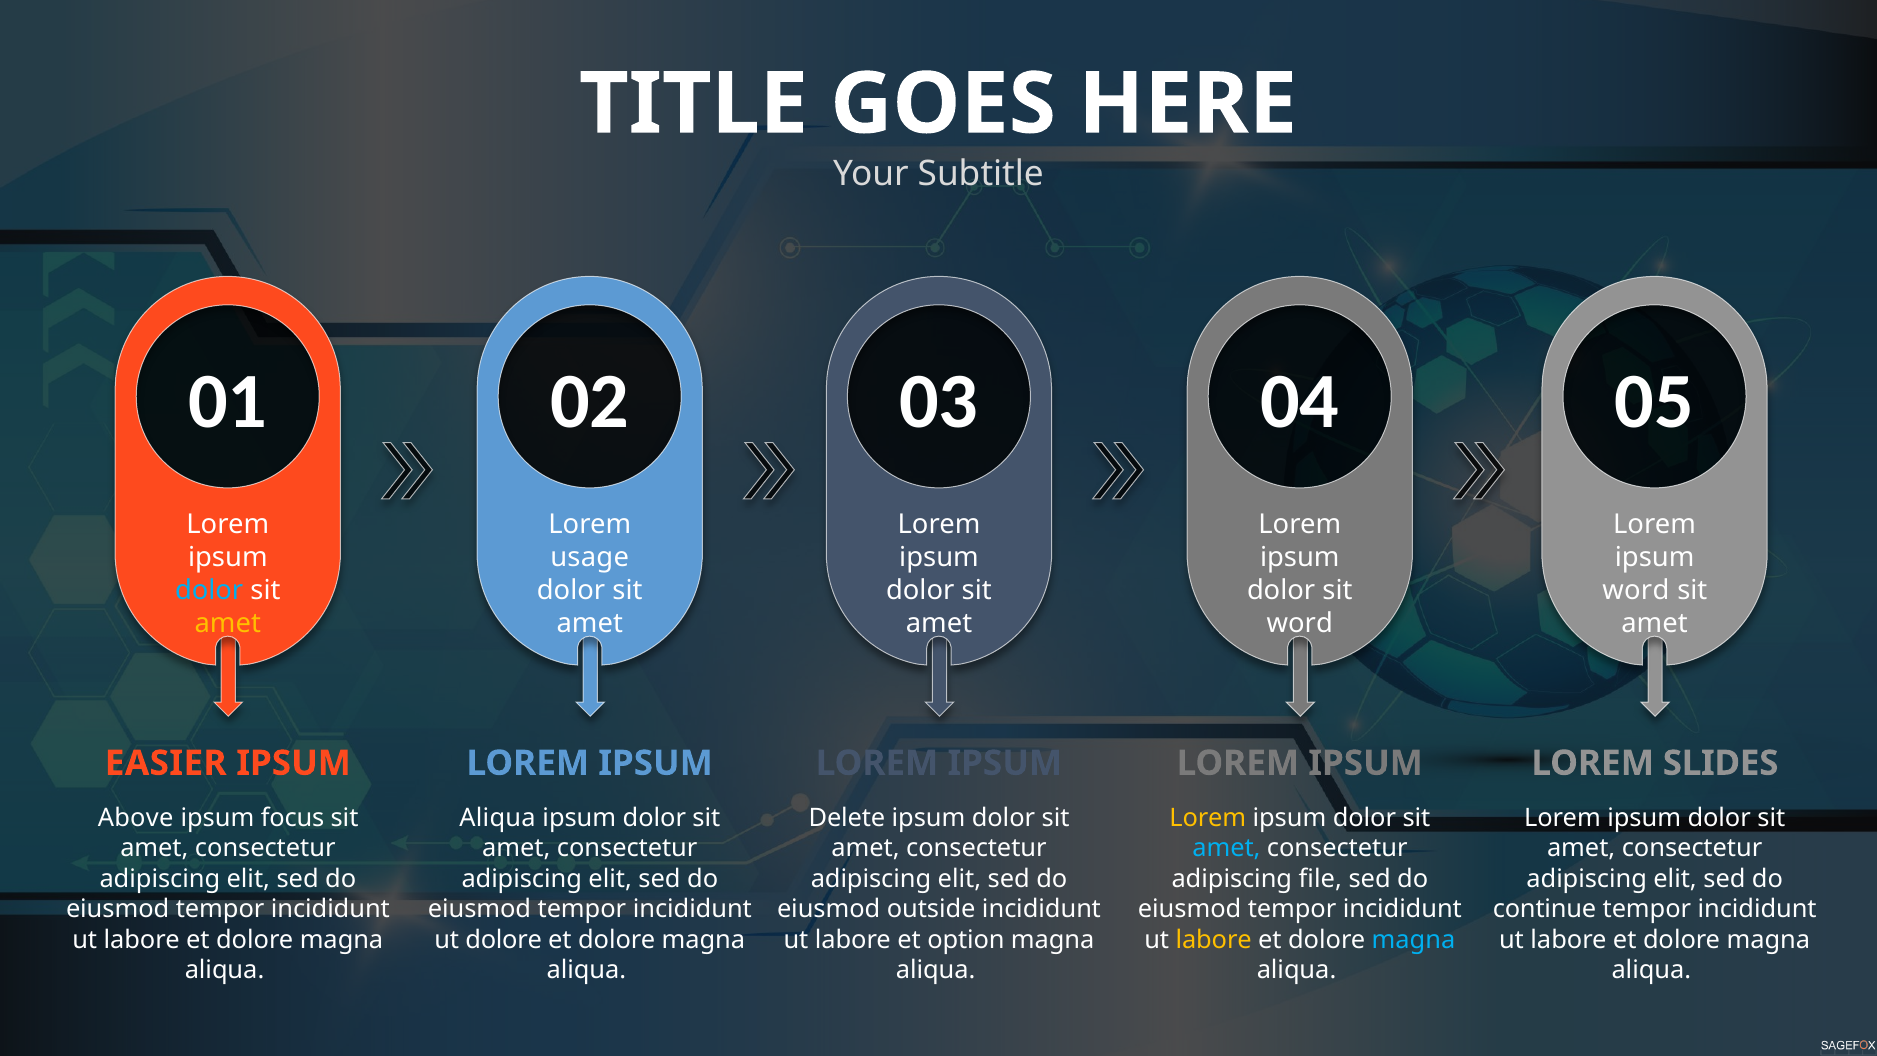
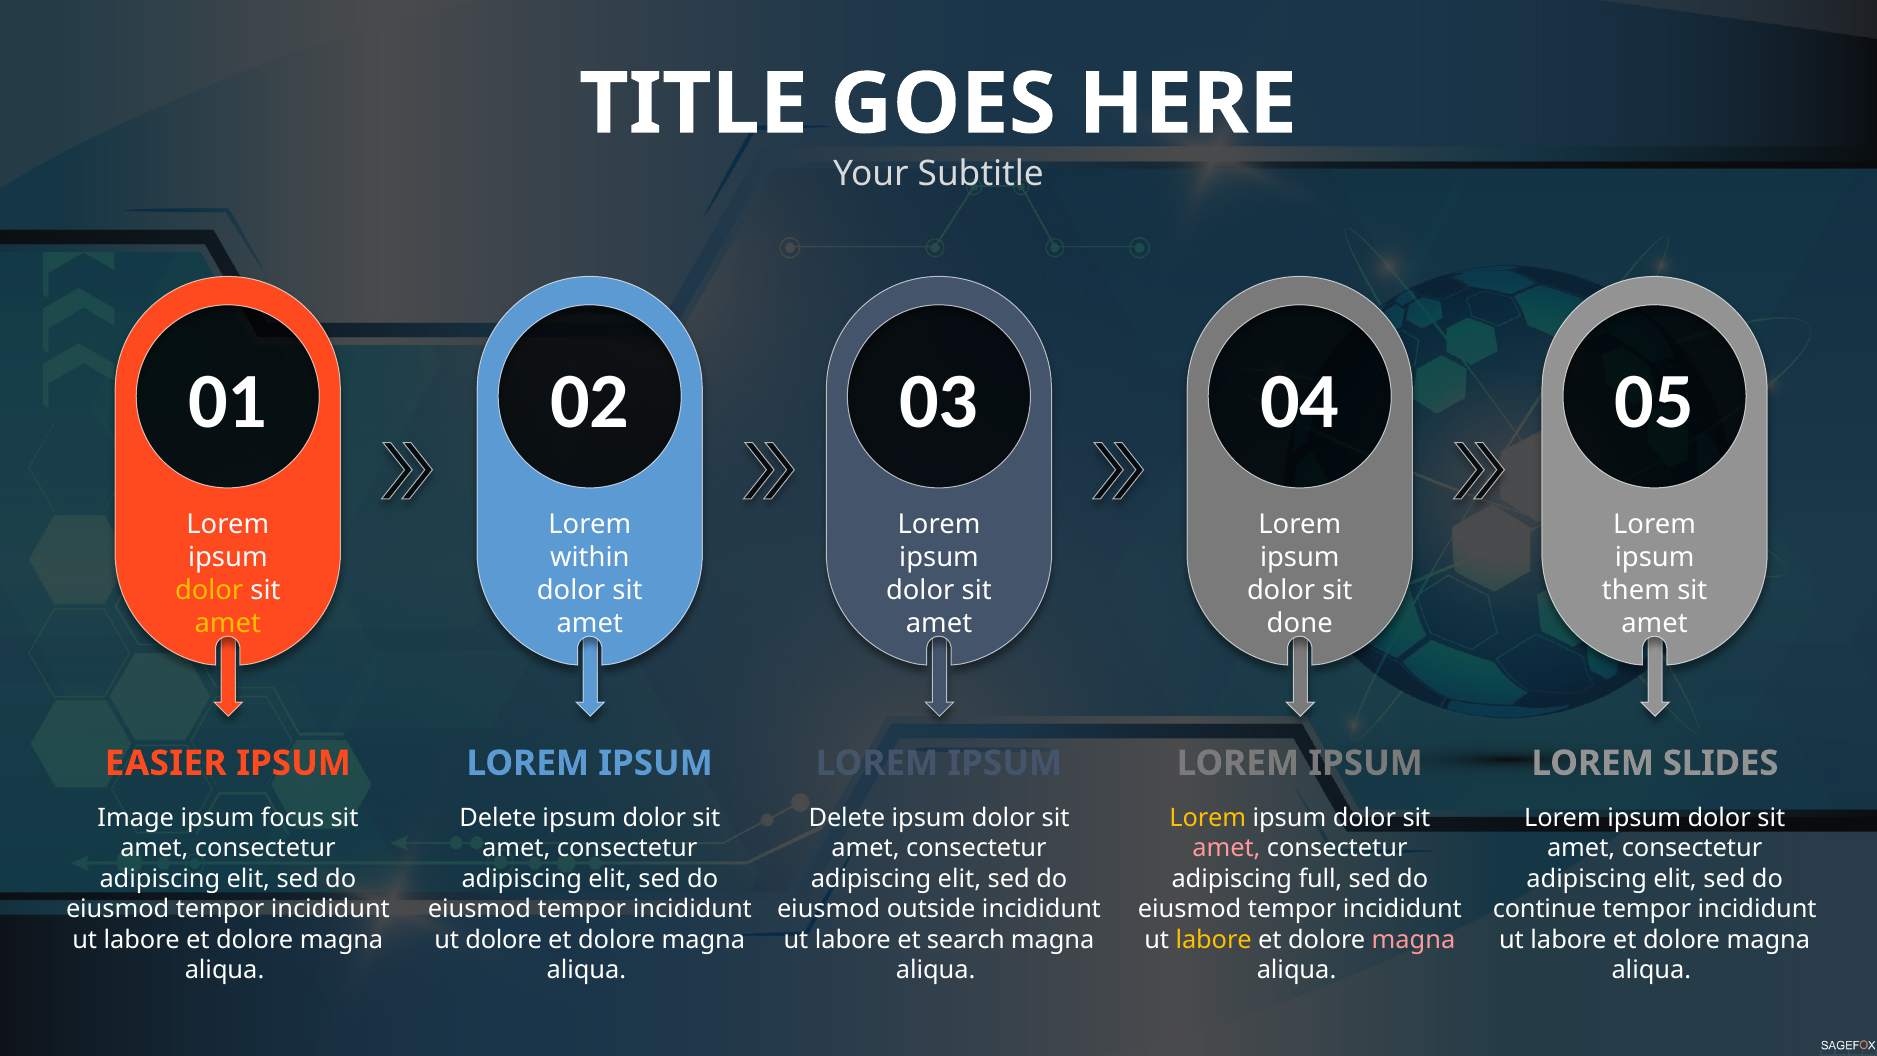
usage: usage -> within
dolor at (209, 590) colour: light blue -> yellow
word at (1636, 590): word -> them
word at (1300, 623): word -> done
Above: Above -> Image
Aliqua at (498, 817): Aliqua -> Delete
amet at (1226, 848) colour: light blue -> pink
file: file -> full
option: option -> search
magna at (1414, 940) colour: light blue -> pink
